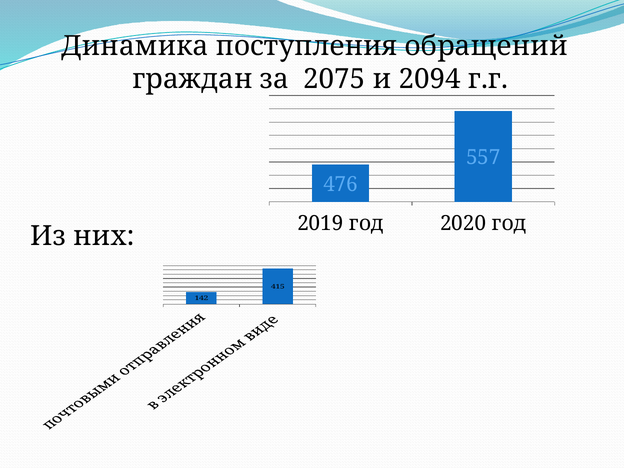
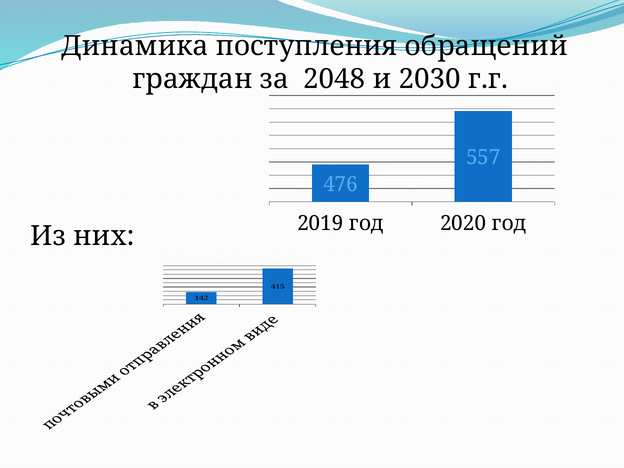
2075: 2075 -> 2048
2094: 2094 -> 2030
